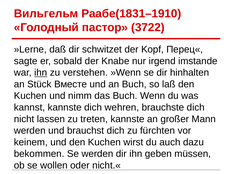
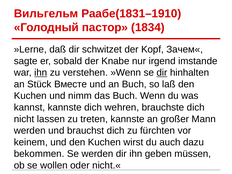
3722: 3722 -> 1834
Перец«: Перец« -> Зачем«
dir at (162, 73) underline: none -> present
